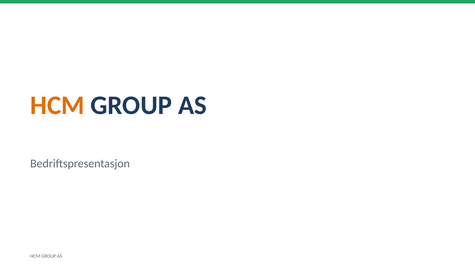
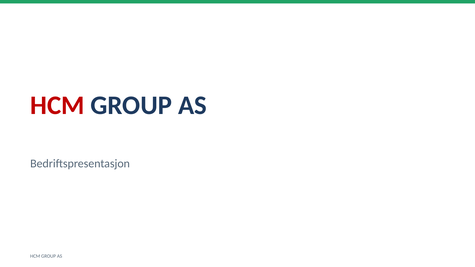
HCM at (57, 105) colour: orange -> red
